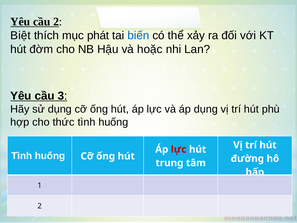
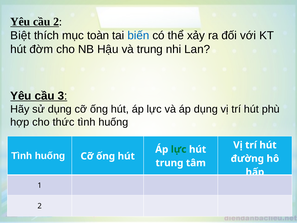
phát: phát -> toàn
và hoặc: hoặc -> trung
lực at (179, 149) colour: red -> green
